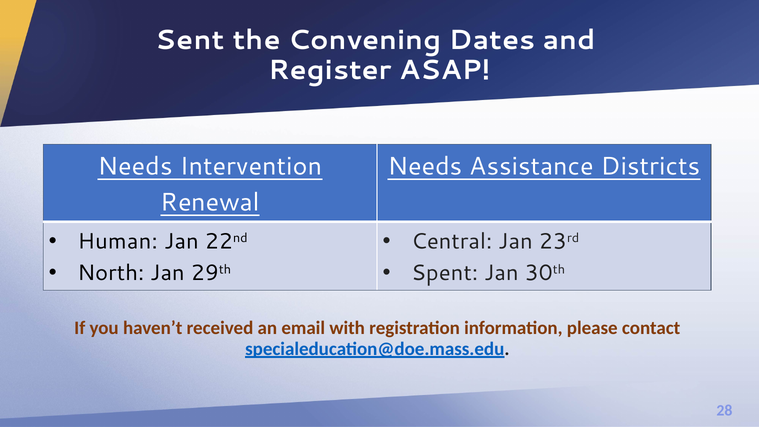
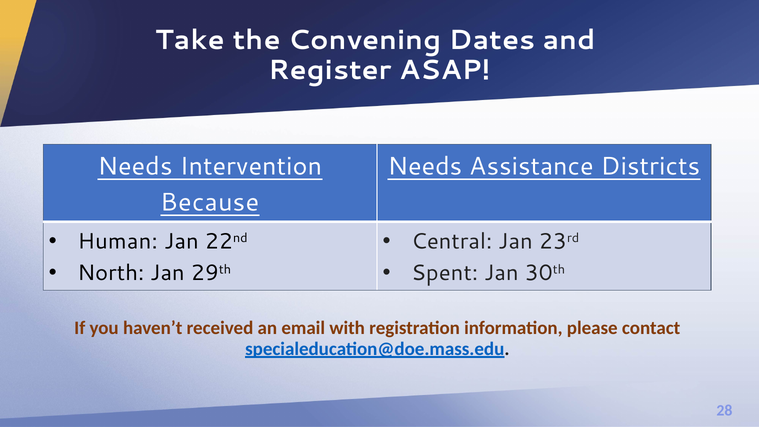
Sent: Sent -> Take
Renewal: Renewal -> Because
